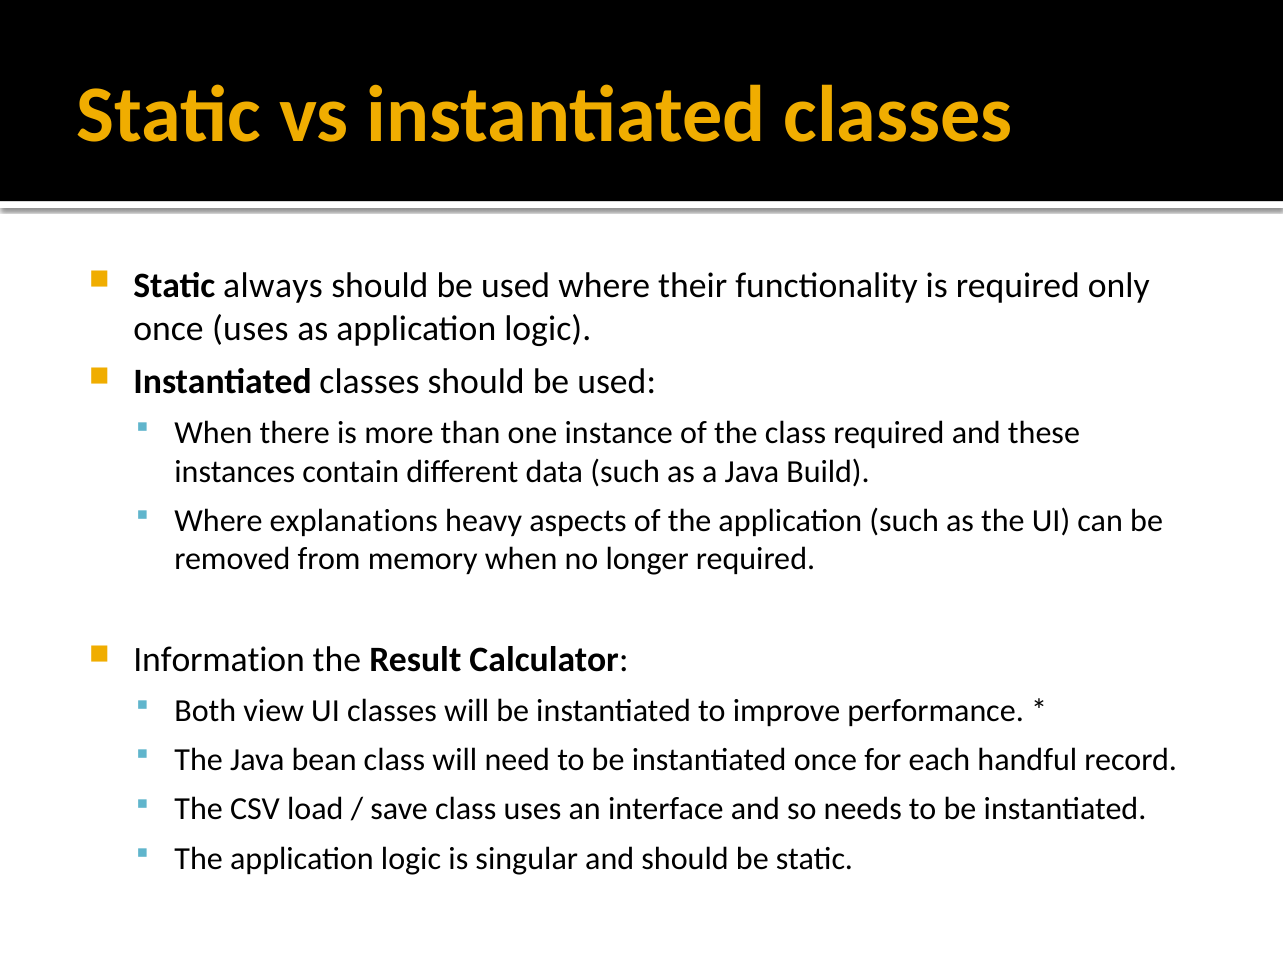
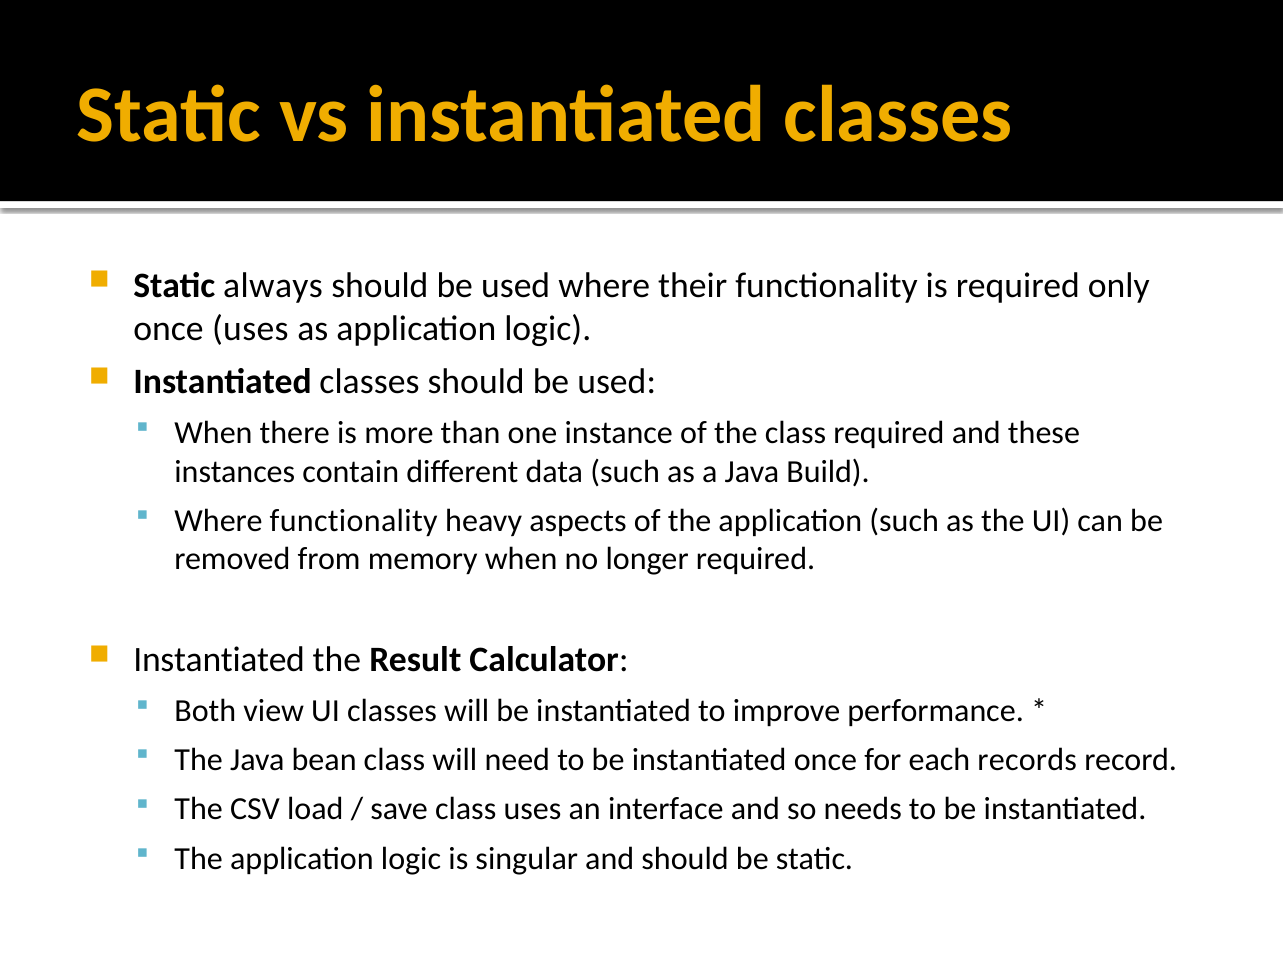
Where explanations: explanations -> functionality
Information at (219, 660): Information -> Instantiated
handful: handful -> records
